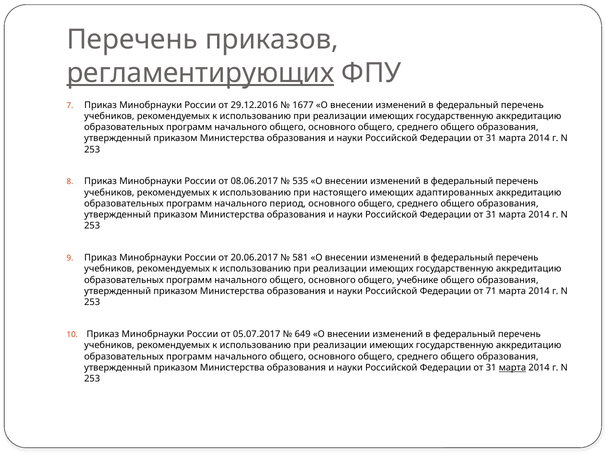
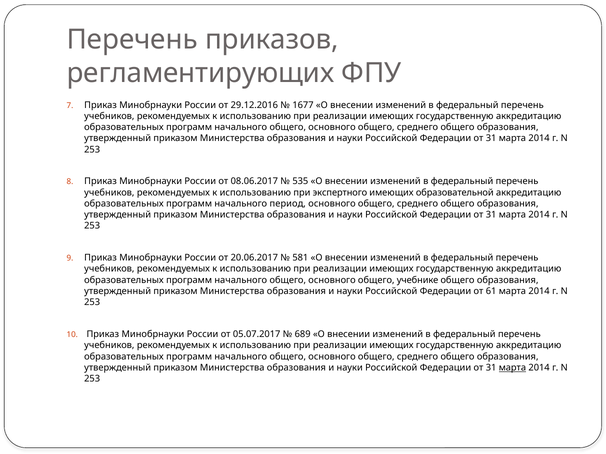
регламентирующих underline: present -> none
настоящего: настоящего -> экспертного
адаптированных: адаптированных -> образовательной
71: 71 -> 61
649: 649 -> 689
